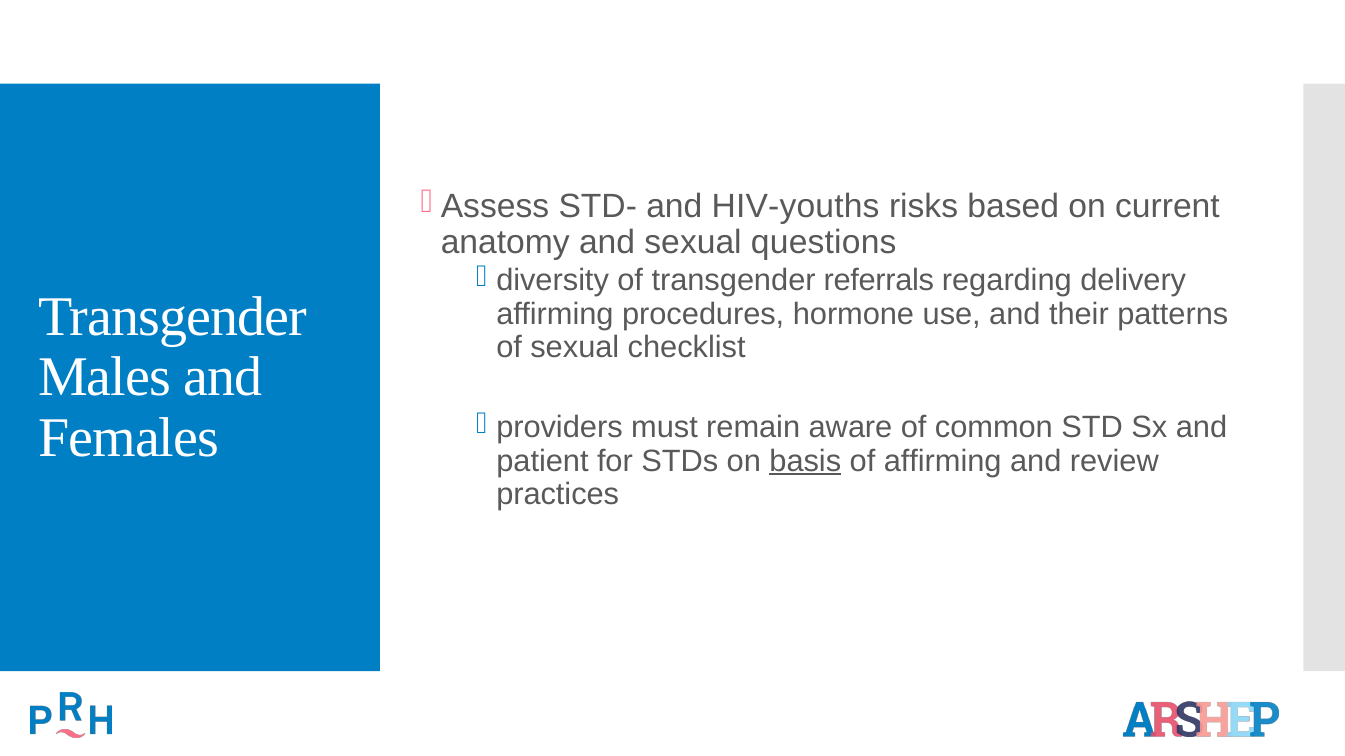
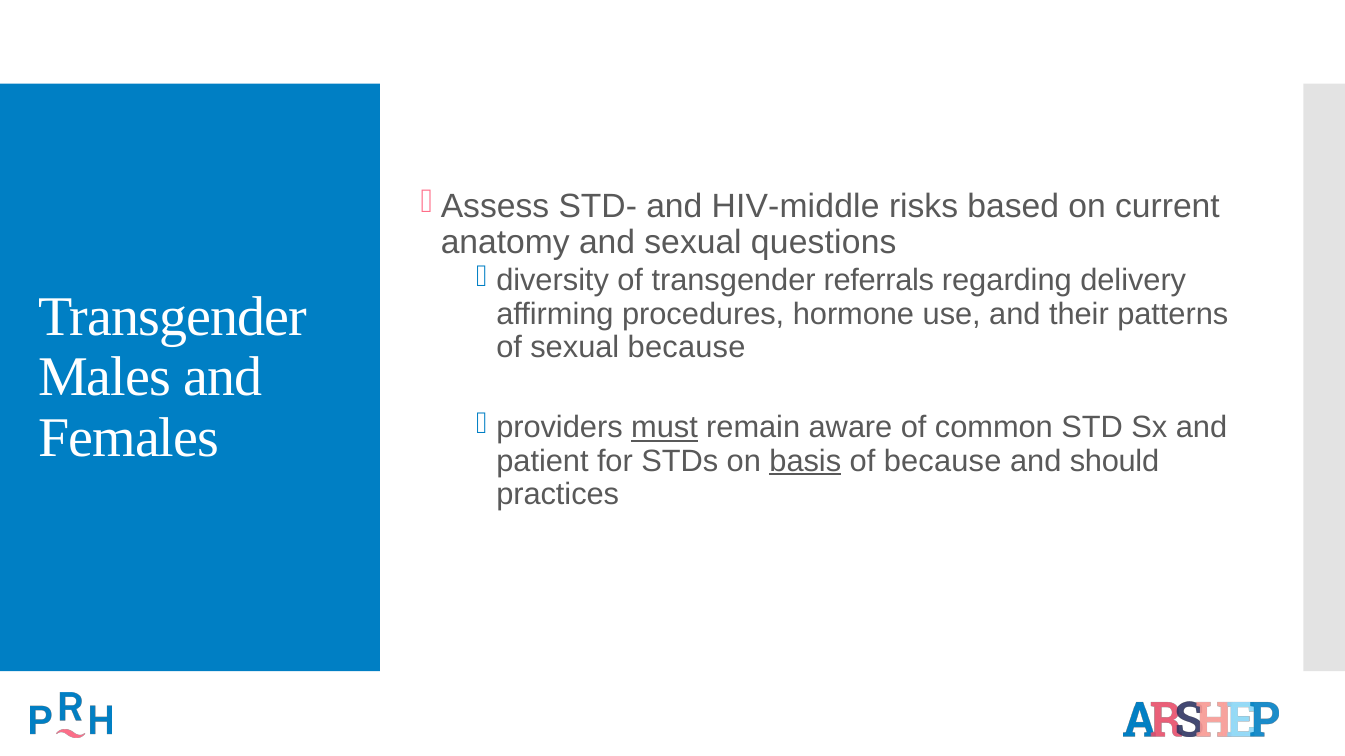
HIV-youths: HIV-youths -> HIV-middle
sexual checklist: checklist -> because
must underline: none -> present
of affirming: affirming -> because
review: review -> should
